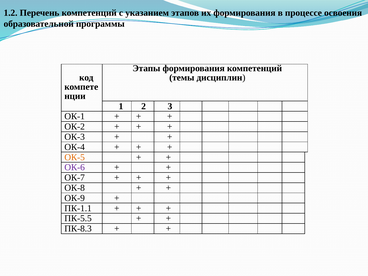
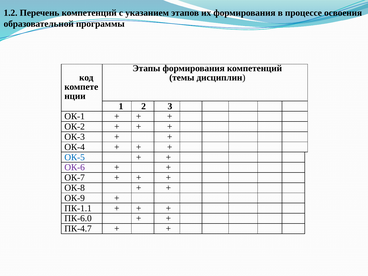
ОК-5 colour: orange -> blue
ПК-5.5: ПК-5.5 -> ПК-6.0
ПК-8.3: ПК-8.3 -> ПК-4.7
